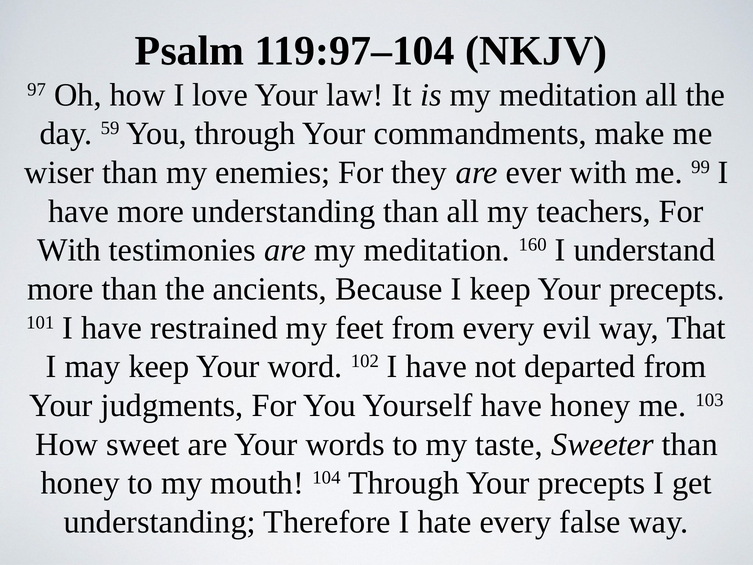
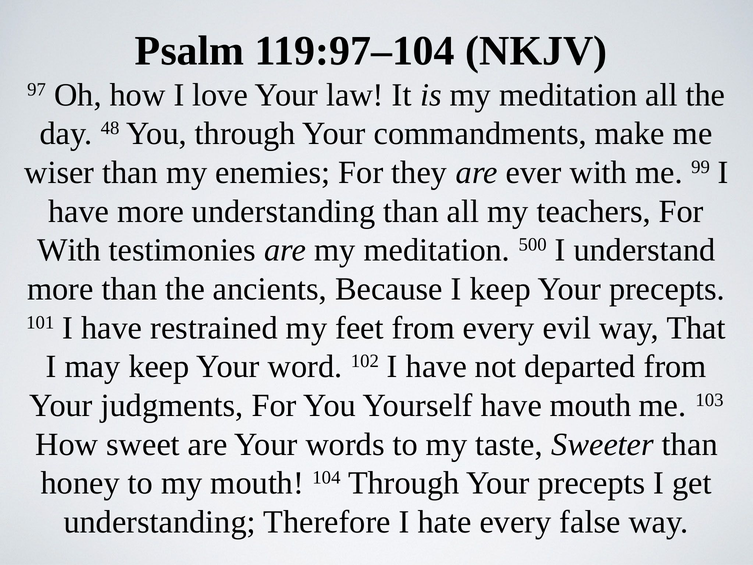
59: 59 -> 48
160: 160 -> 500
have honey: honey -> mouth
